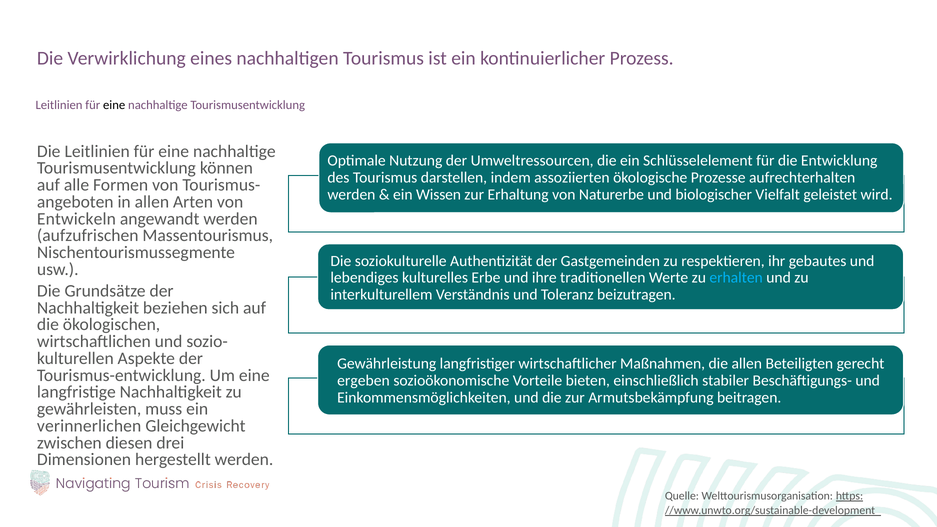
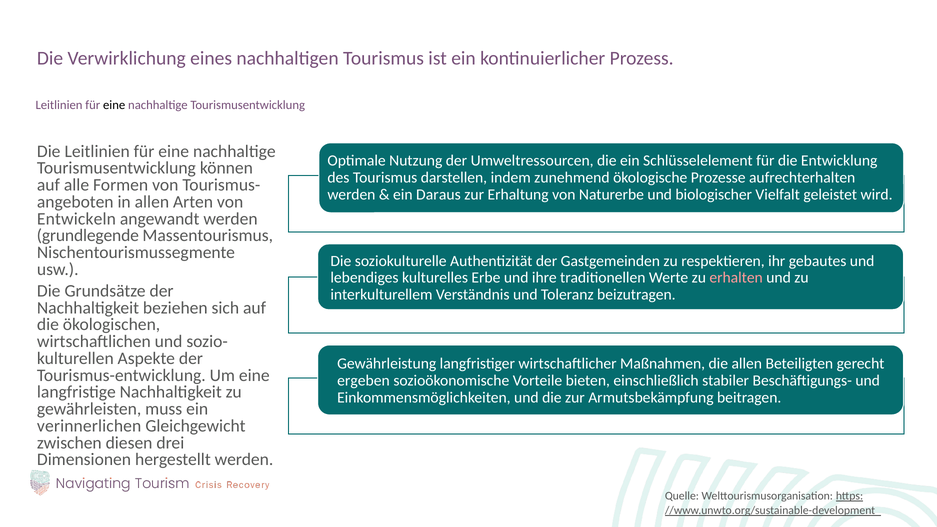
assoziierten: assoziierten -> zunehmend
Wissen: Wissen -> Daraus
aufzufrischen: aufzufrischen -> grundlegende
erhalten colour: light blue -> pink
